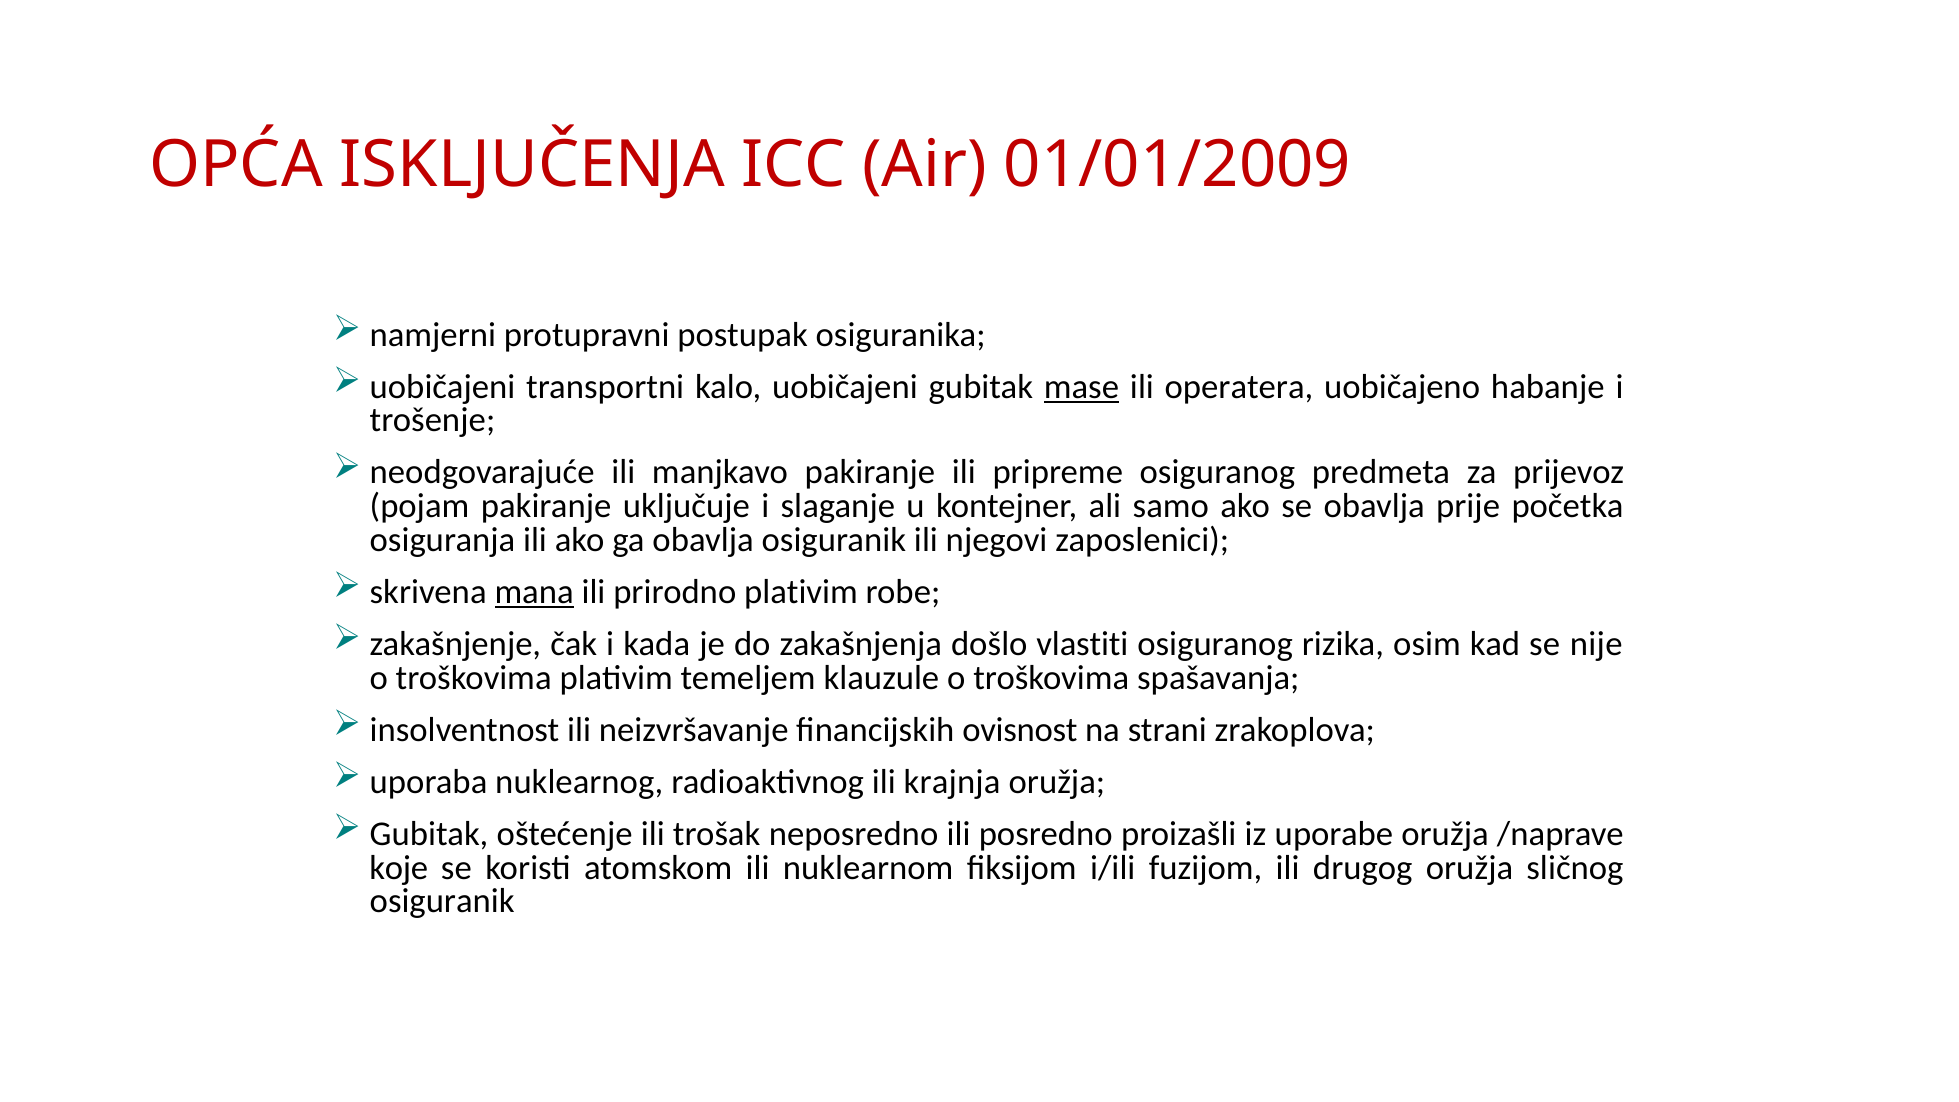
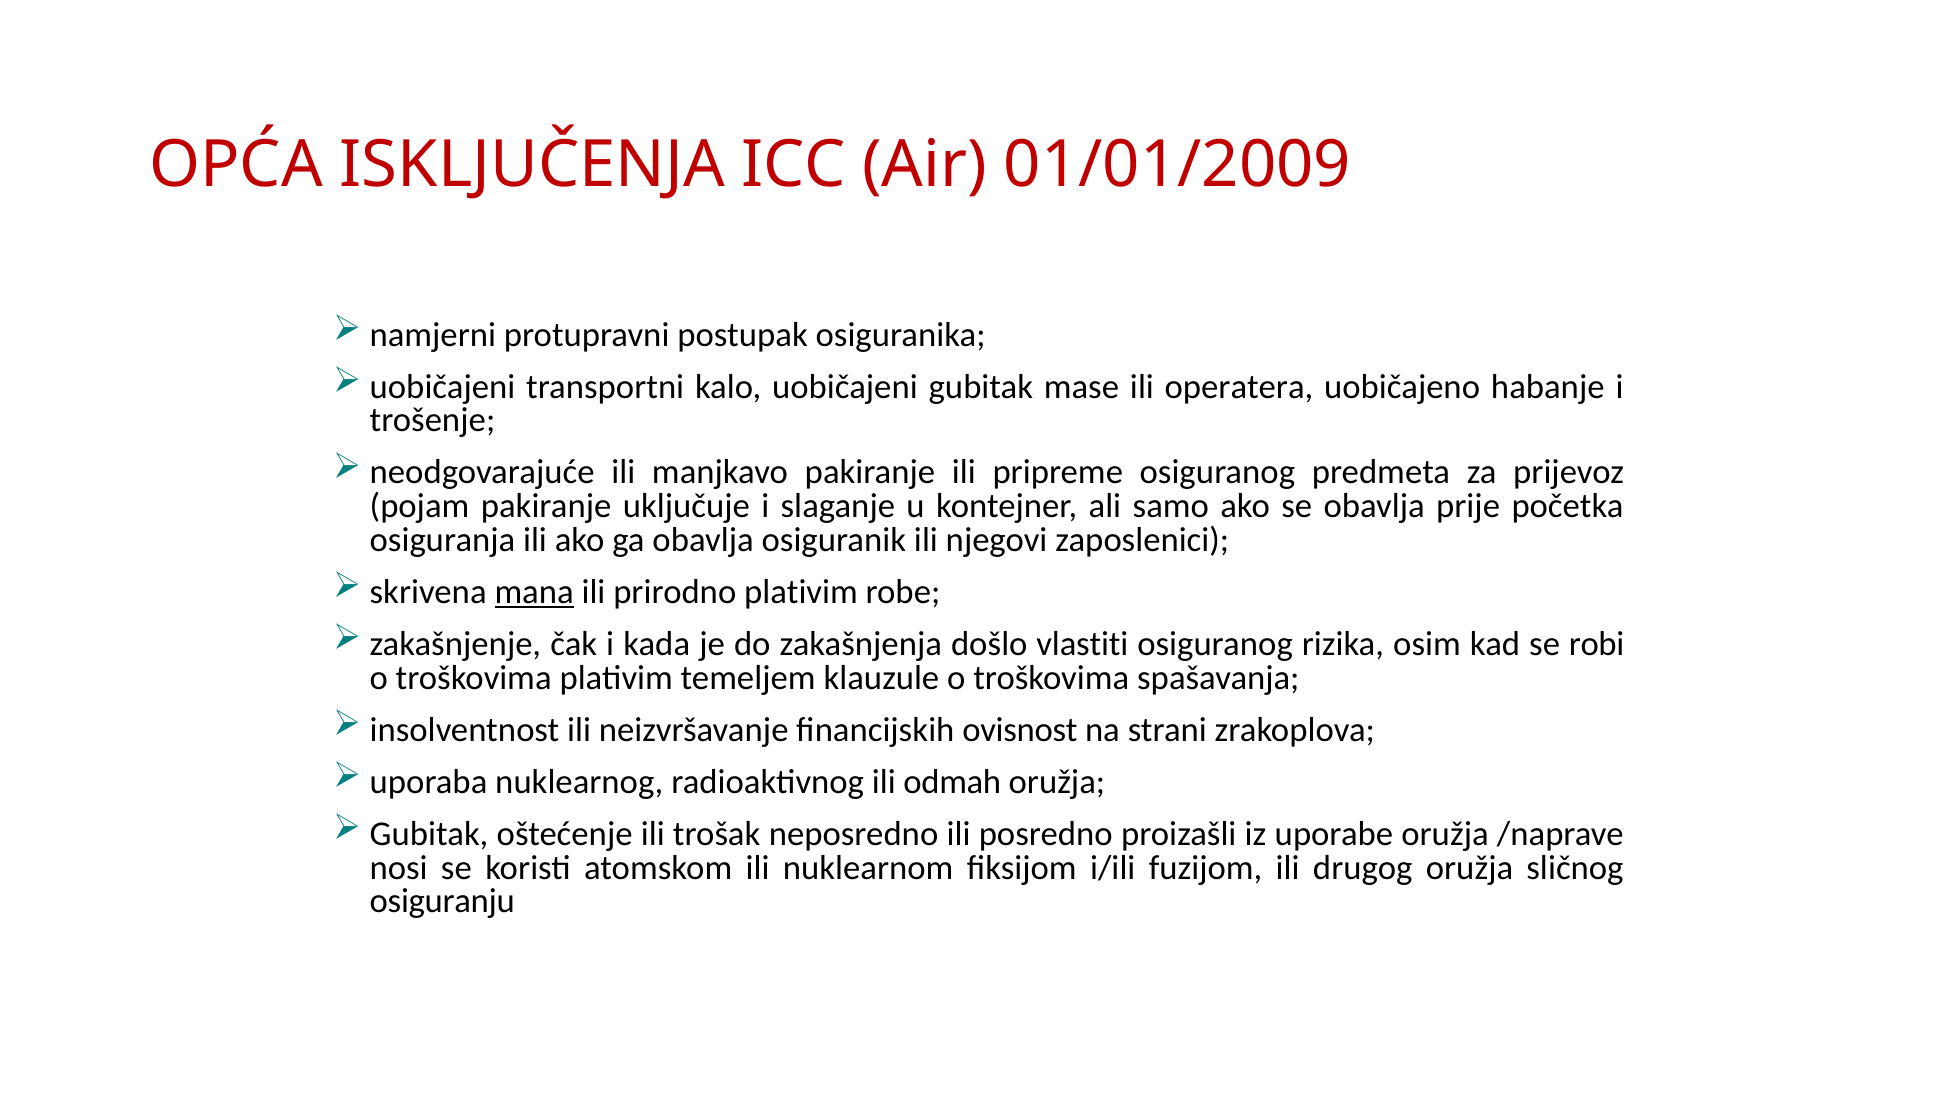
mase underline: present -> none
nije: nije -> robi
krajnja: krajnja -> odmah
koje: koje -> nosi
osiguranik at (442, 901): osiguranik -> osiguranju
